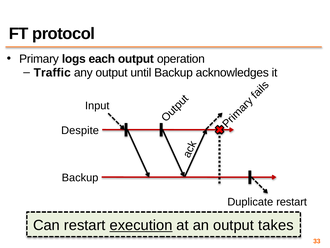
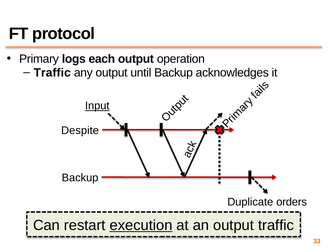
Input underline: none -> present
Duplicate restart: restart -> orders
output takes: takes -> traffic
